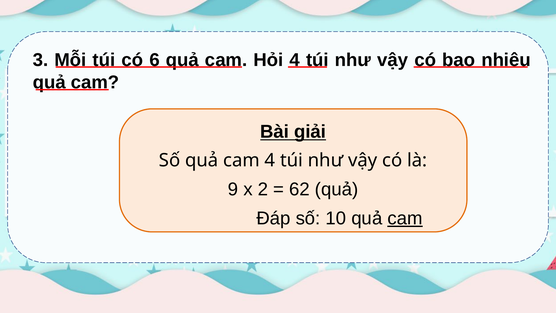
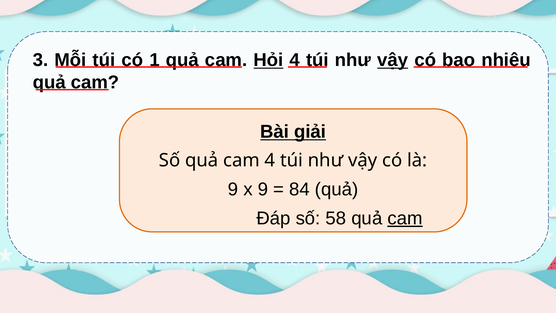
6: 6 -> 1
Hỏi underline: none -> present
vậy at (393, 60) underline: none -> present
x 2: 2 -> 9
62: 62 -> 84
10: 10 -> 58
